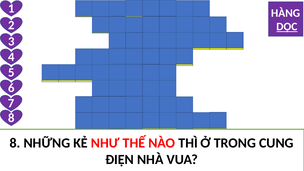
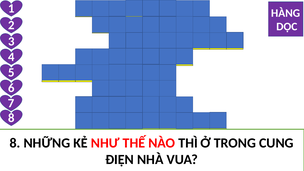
DỌC underline: present -> none
